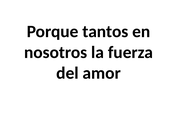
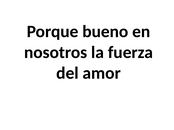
tantos: tantos -> bueno
